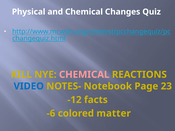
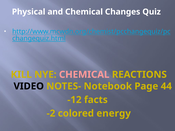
VIDEO colour: blue -> black
23: 23 -> 44
-6: -6 -> -2
matter: matter -> energy
